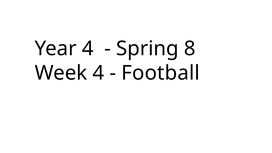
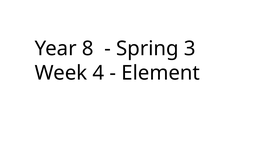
Year 4: 4 -> 8
8: 8 -> 3
Football: Football -> Element
